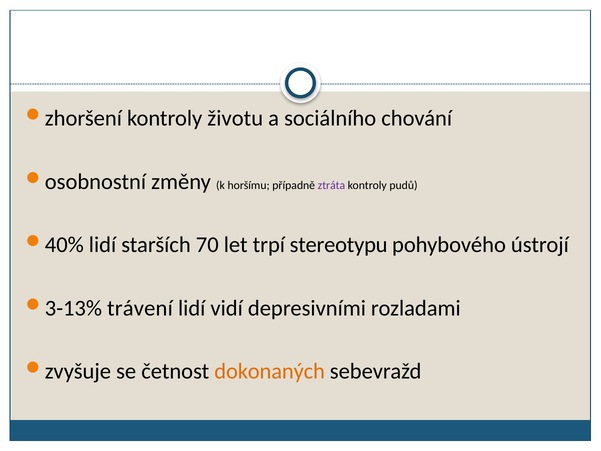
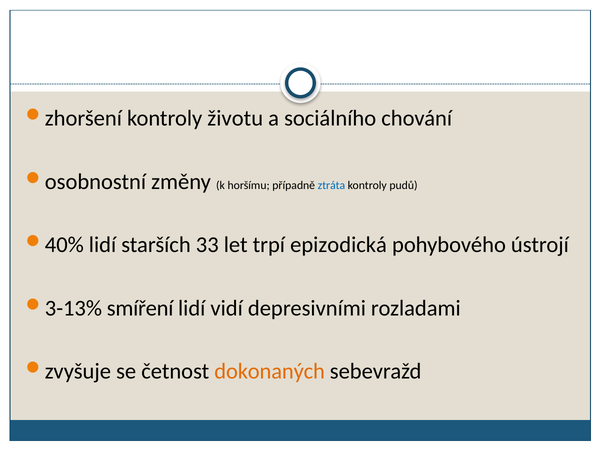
ztráta colour: purple -> blue
70: 70 -> 33
stereotypu: stereotypu -> epizodická
trávení: trávení -> smíření
